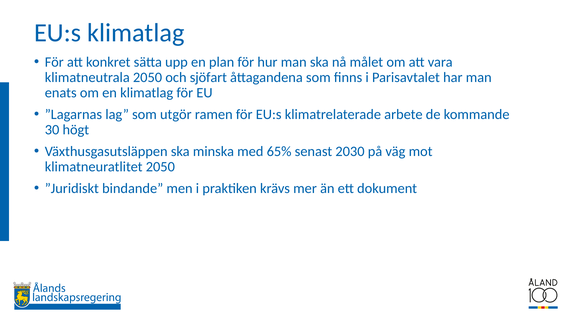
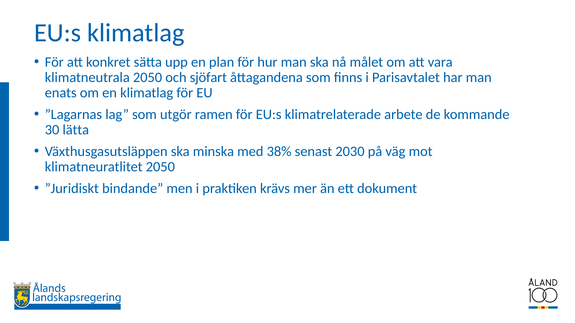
högt: högt -> lätta
65%: 65% -> 38%
